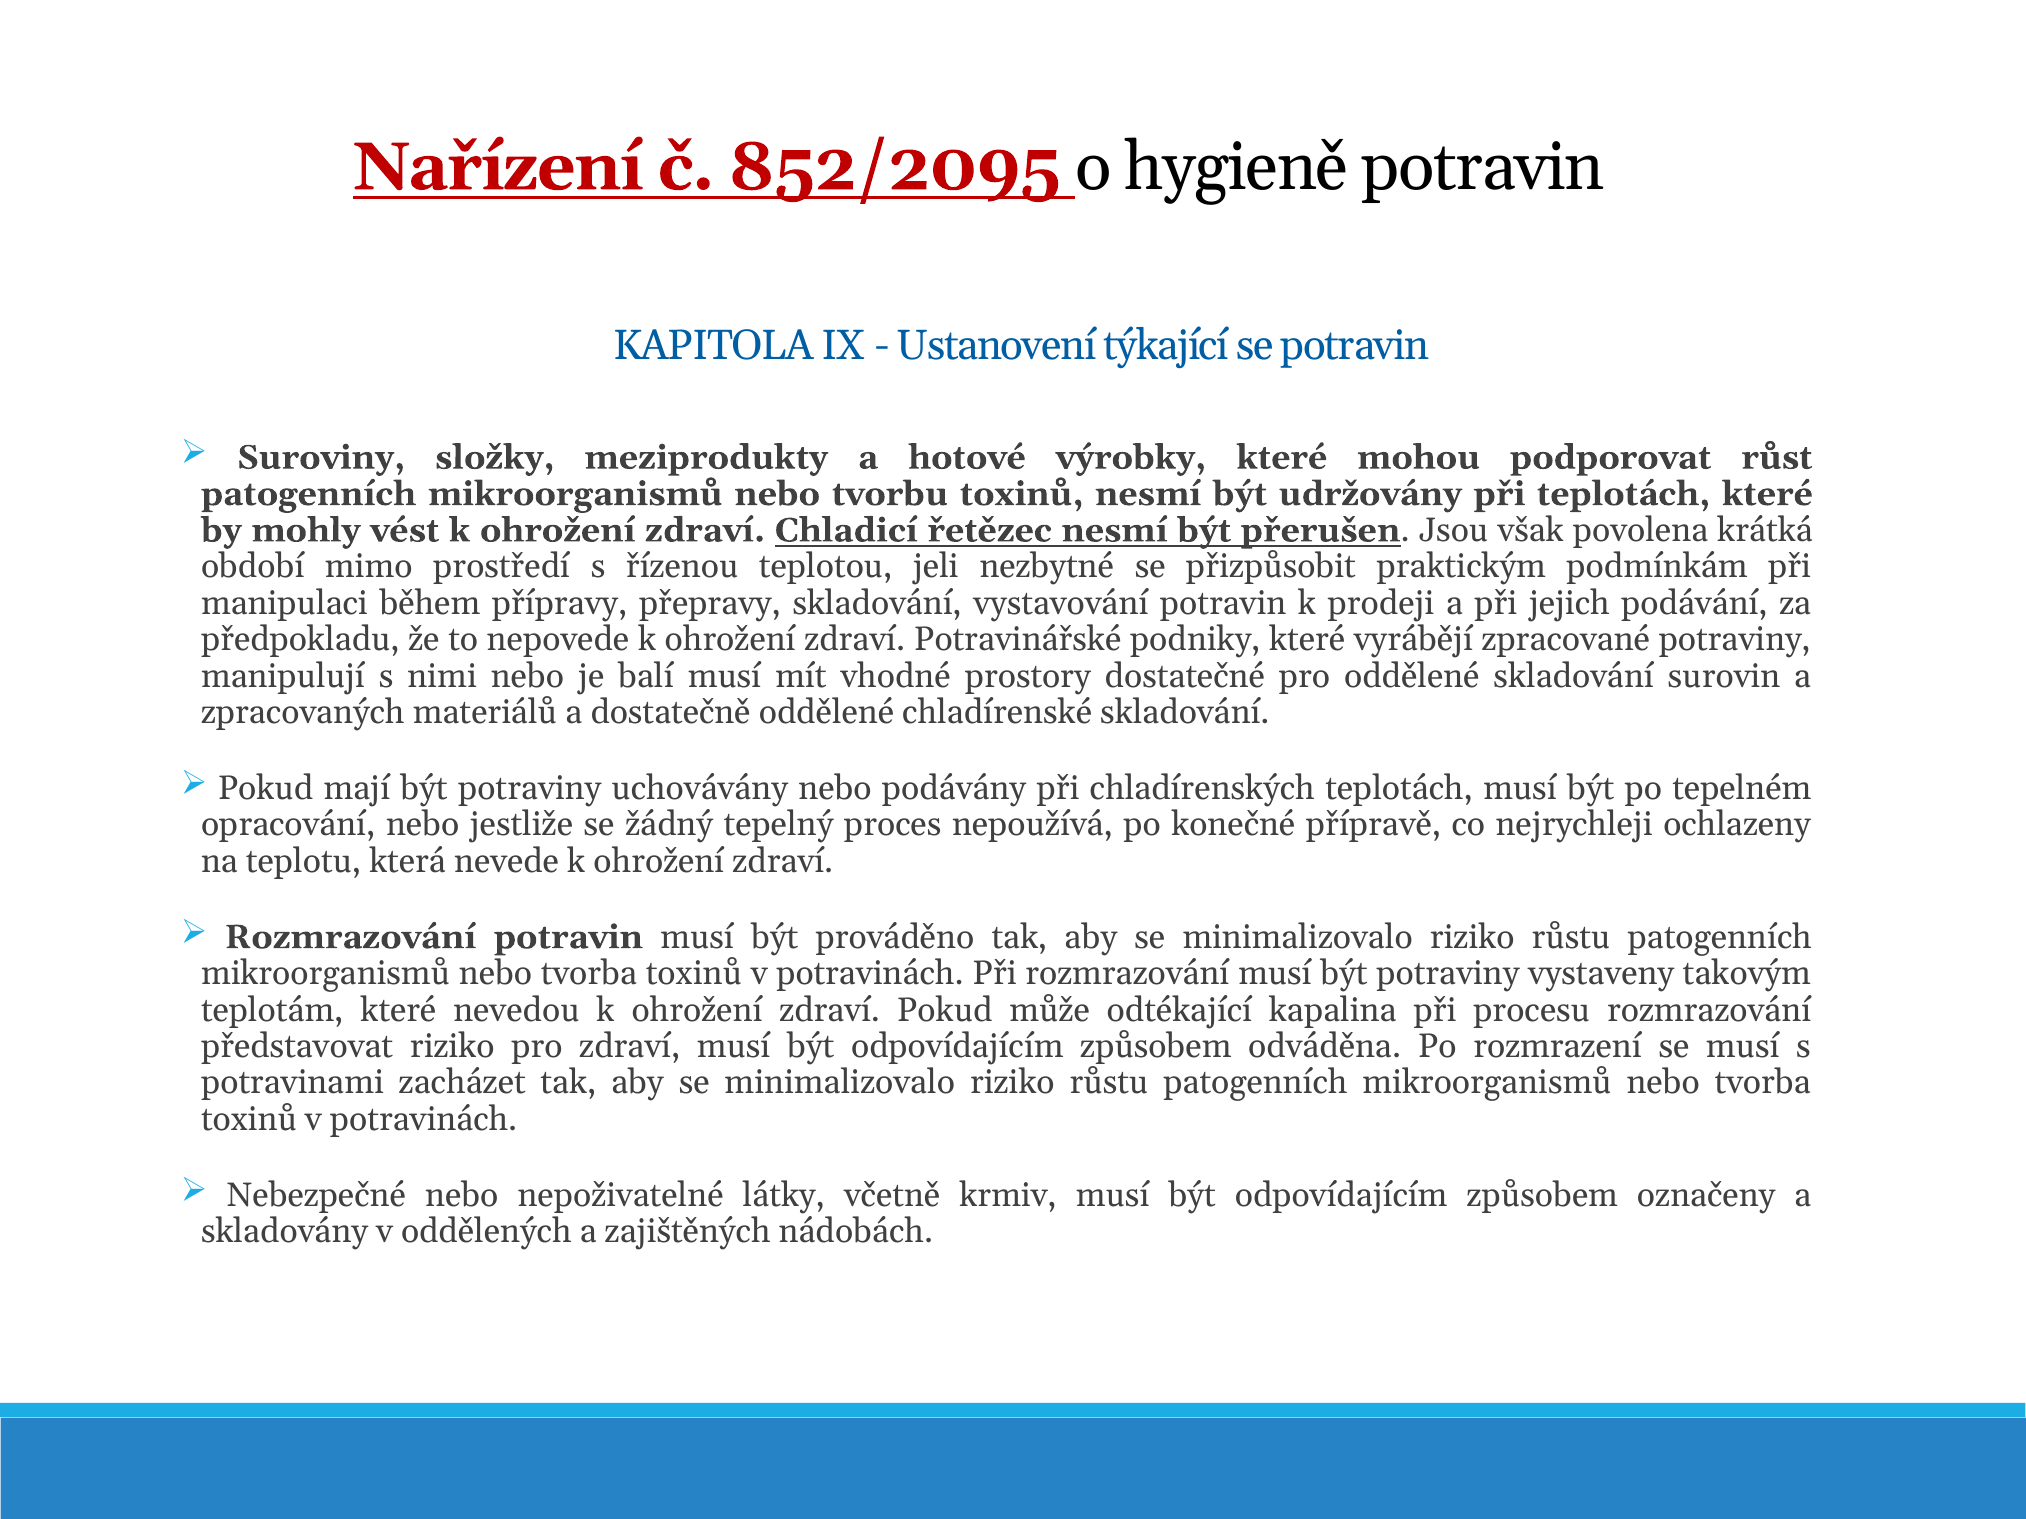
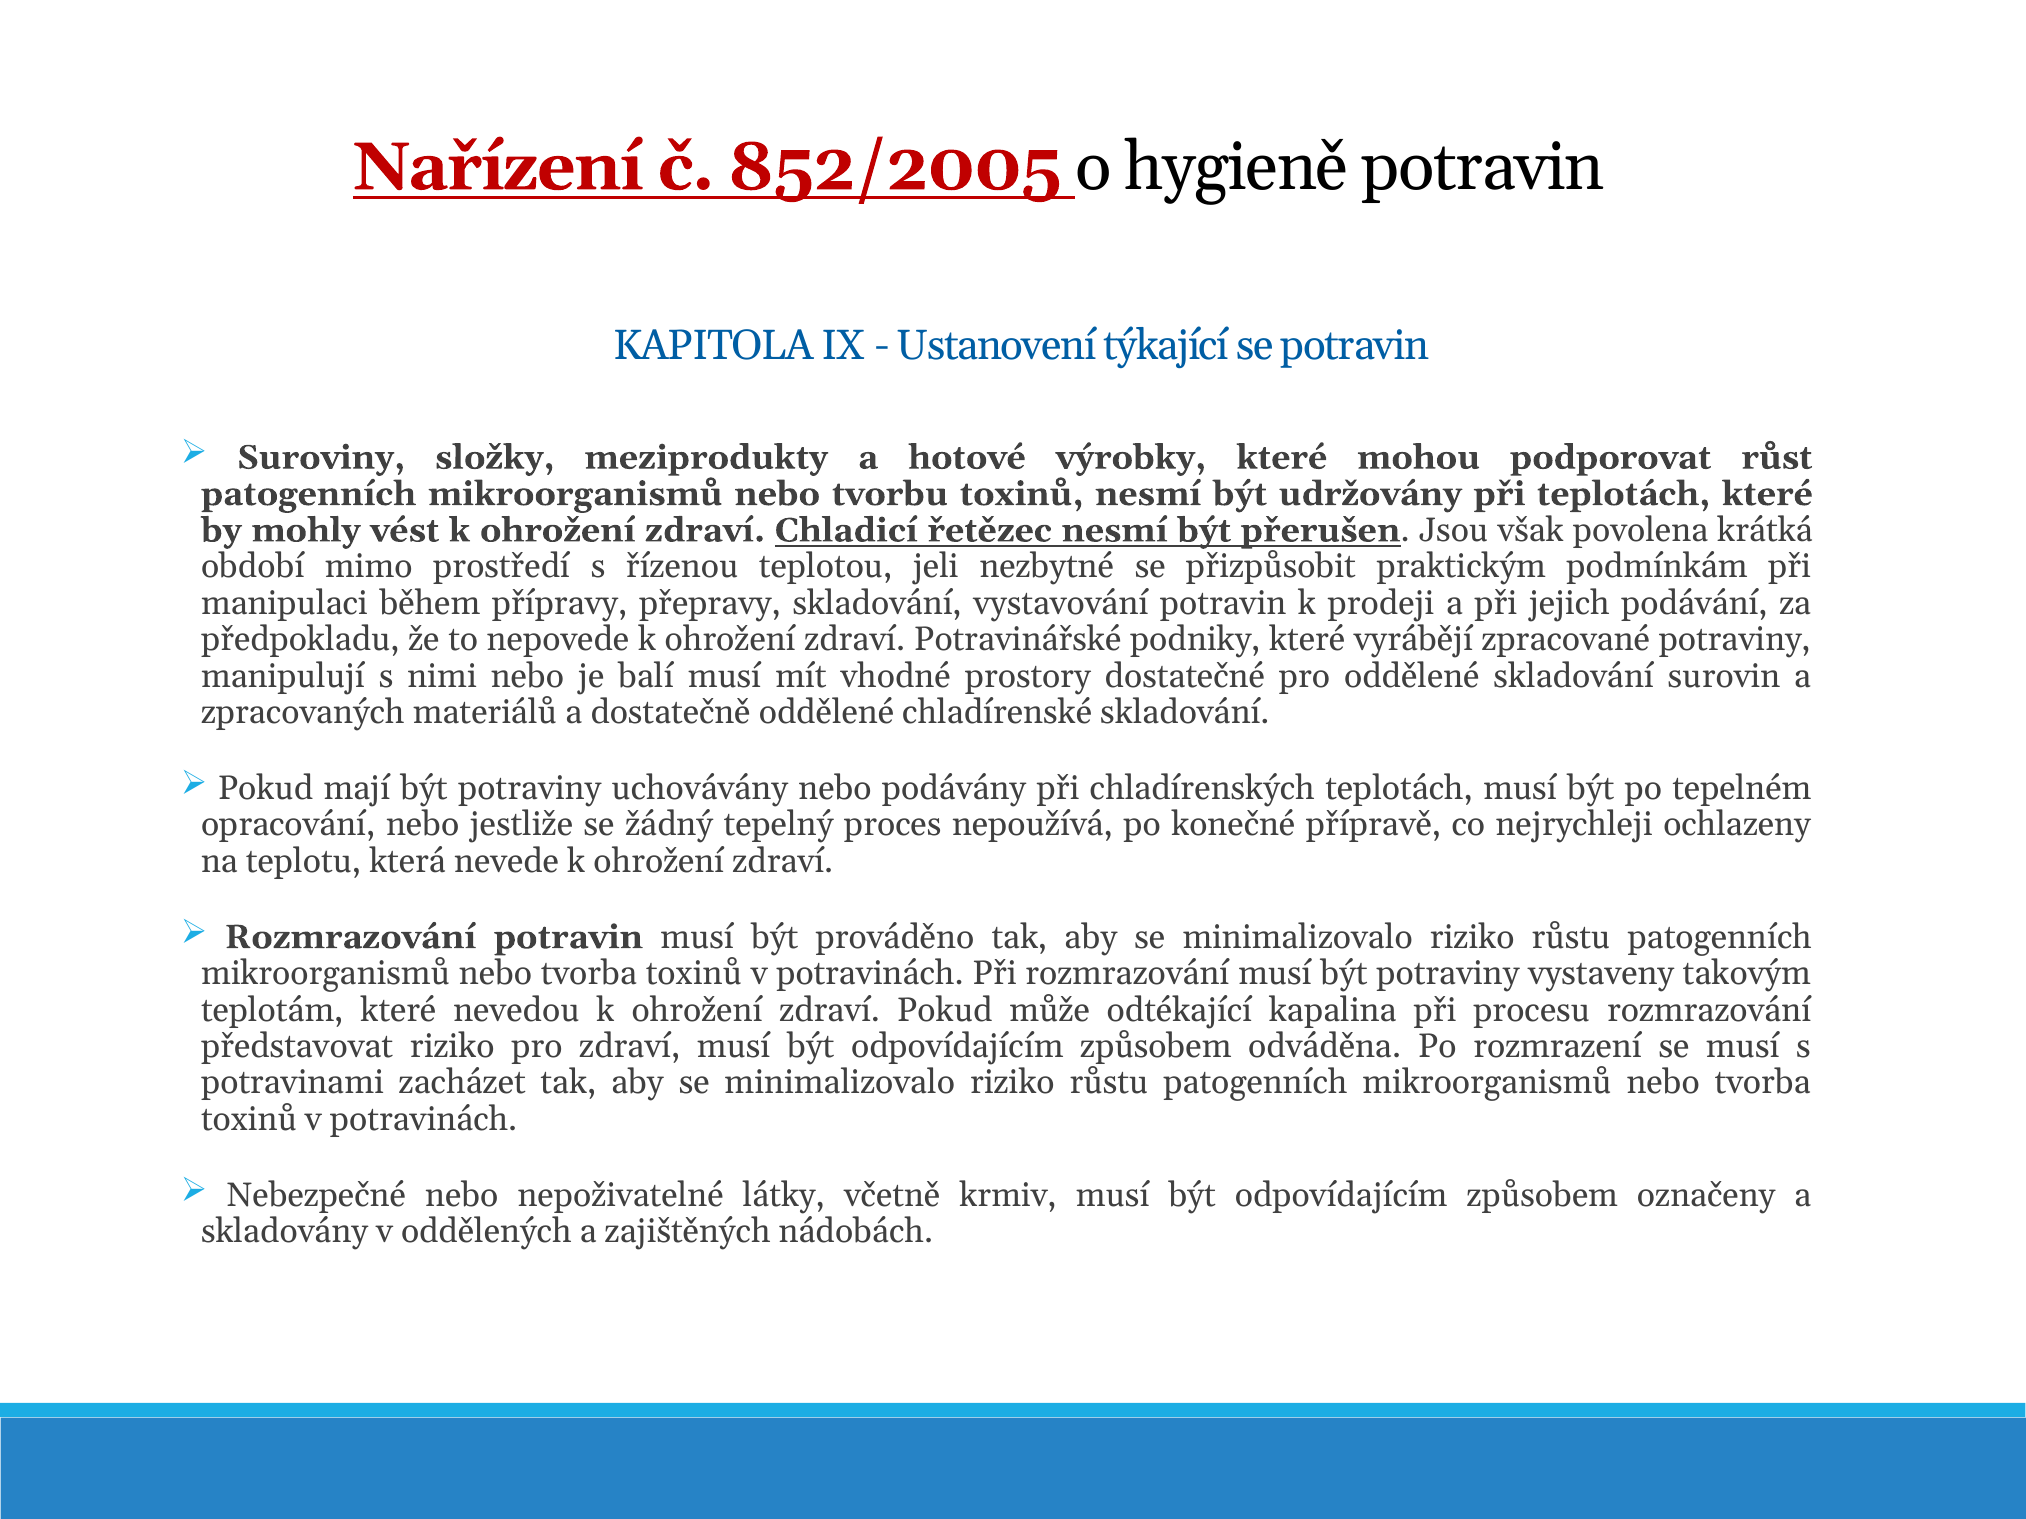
852/2095: 852/2095 -> 852/2005
